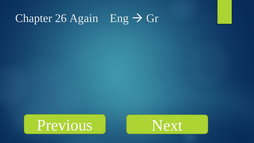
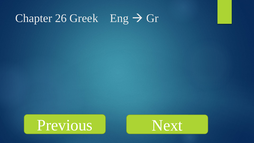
Again: Again -> Greek
